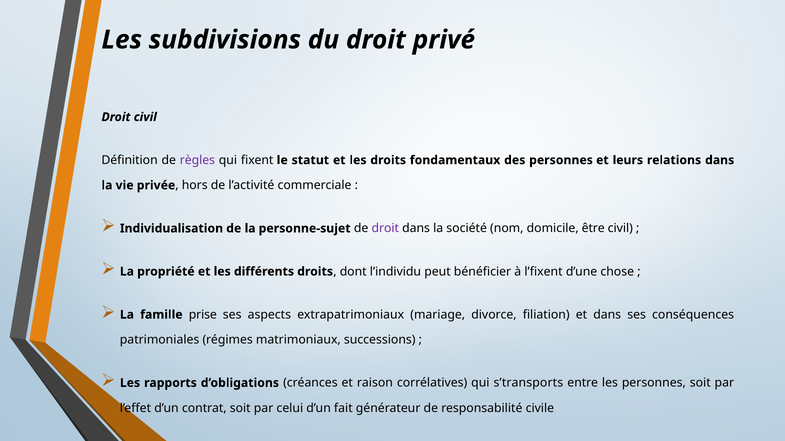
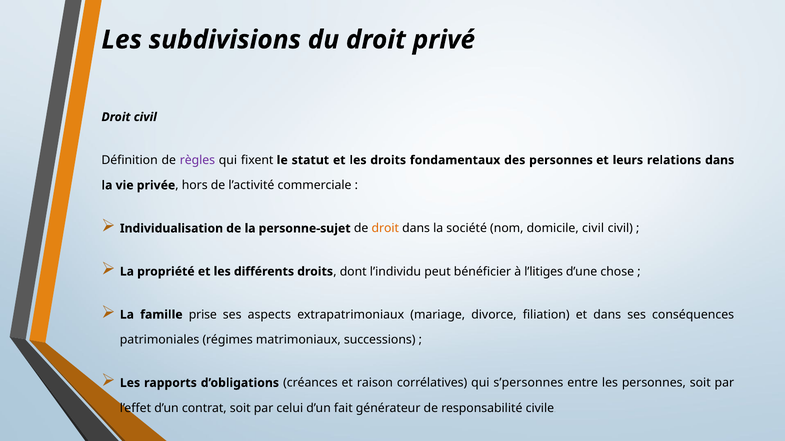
droit at (385, 229) colour: purple -> orange
domicile être: être -> civil
l’fixent: l’fixent -> l’litiges
s’transports: s’transports -> s’personnes
